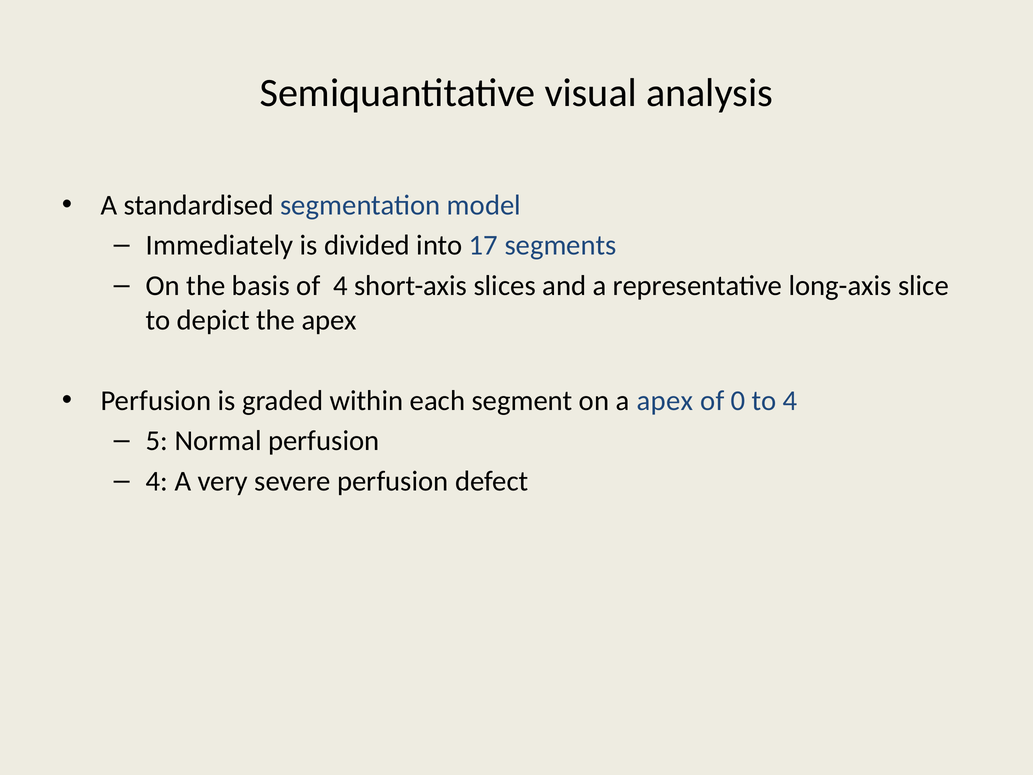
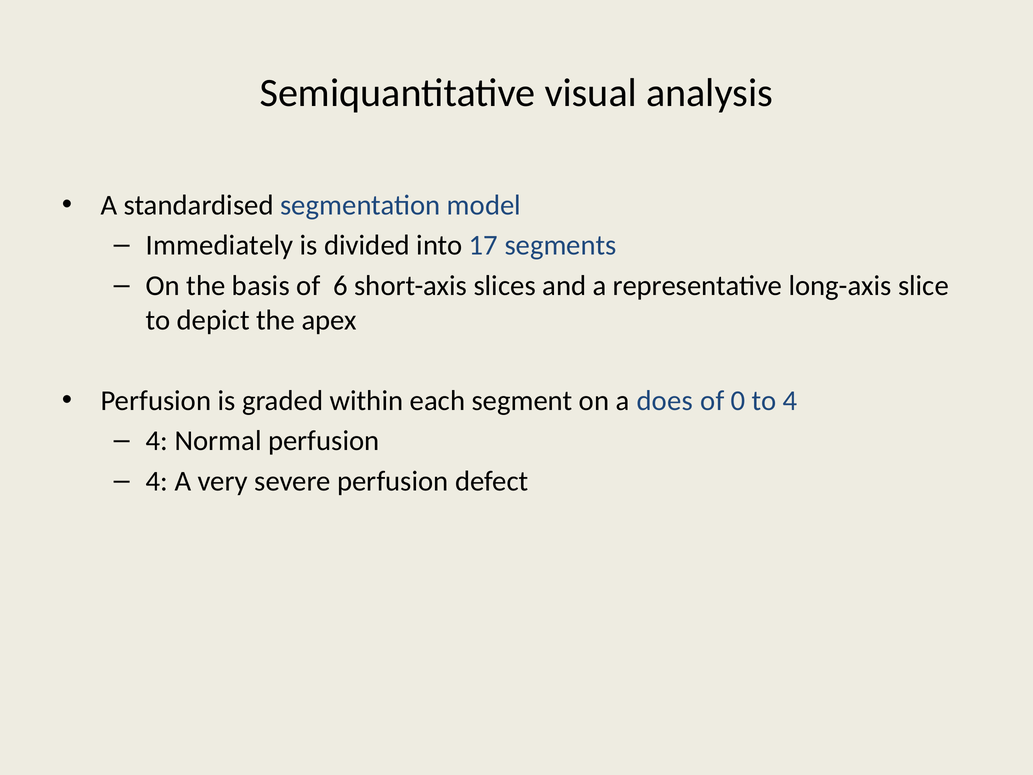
of 4: 4 -> 6
a apex: apex -> does
5 at (157, 441): 5 -> 4
